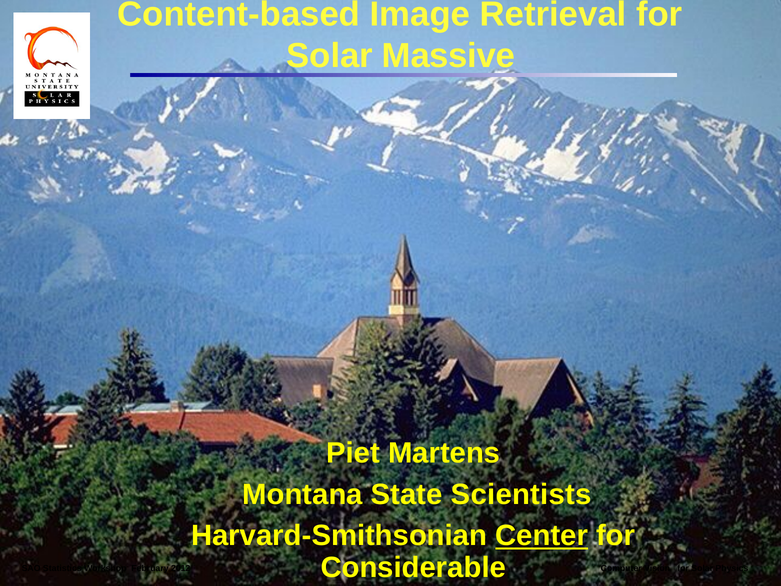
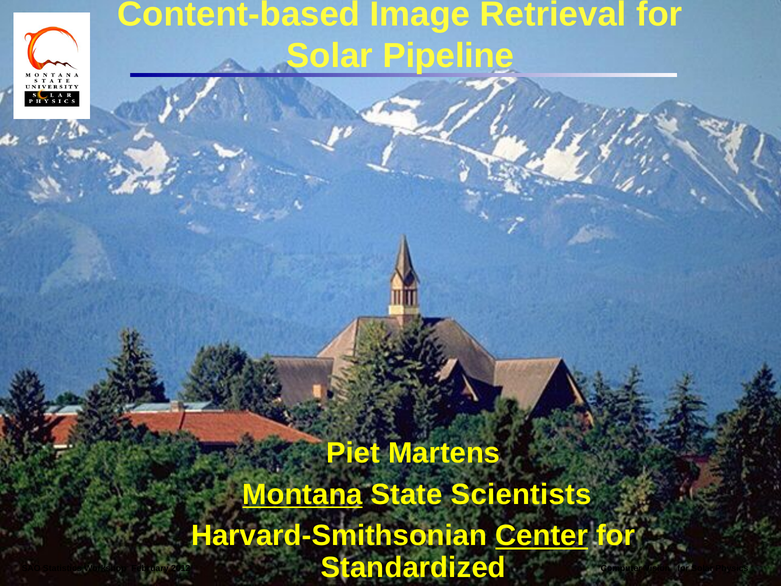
Massive: Massive -> Pipeline
Montana underline: none -> present
Considerable: Considerable -> Standardized
